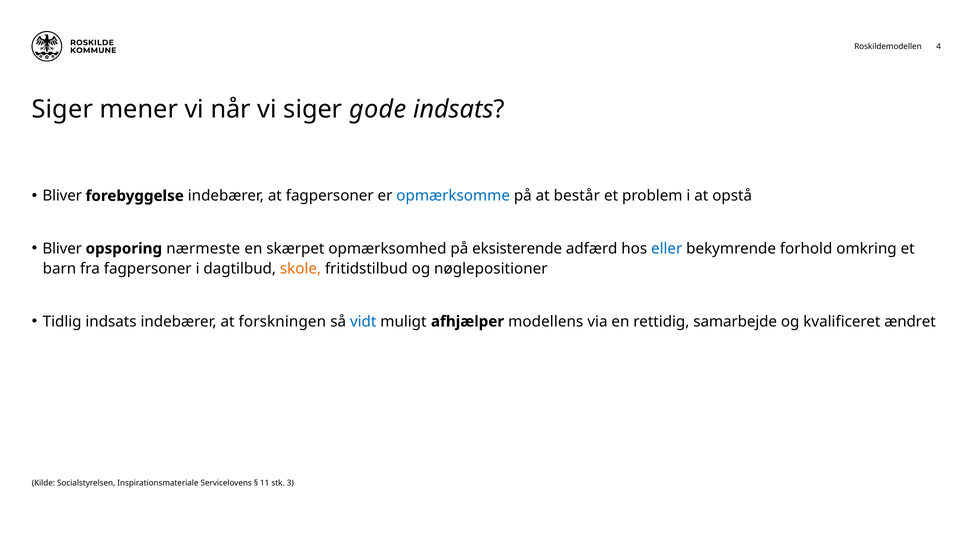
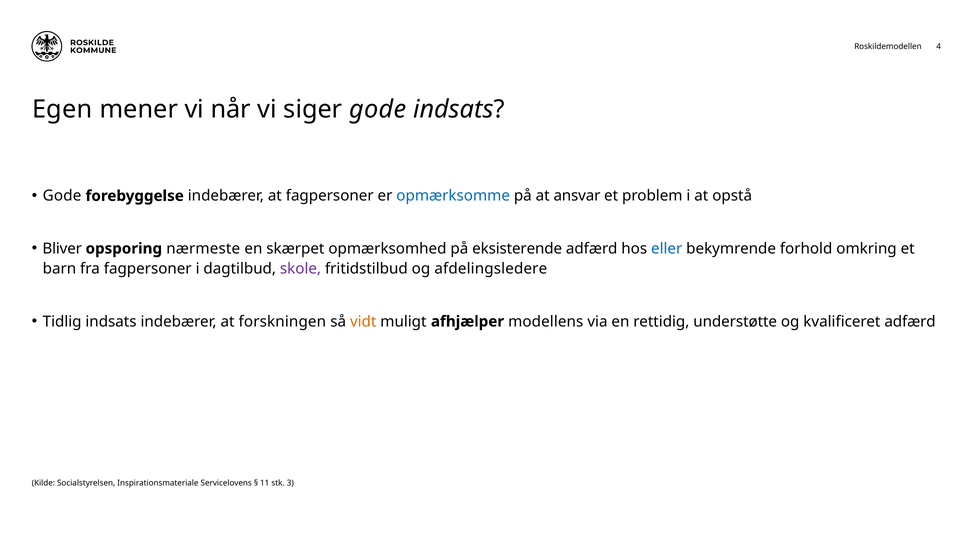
Siger at (62, 109): Siger -> Egen
Bliver at (62, 196): Bliver -> Gode
består: består -> ansvar
skole colour: orange -> purple
nøglepositioner: nøglepositioner -> afdelingsledere
vidt colour: blue -> orange
samarbejde: samarbejde -> understøtte
kvalificeret ændret: ændret -> adfærd
